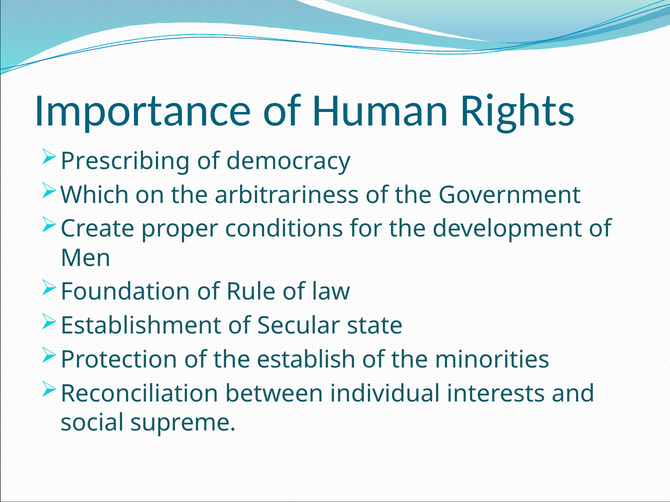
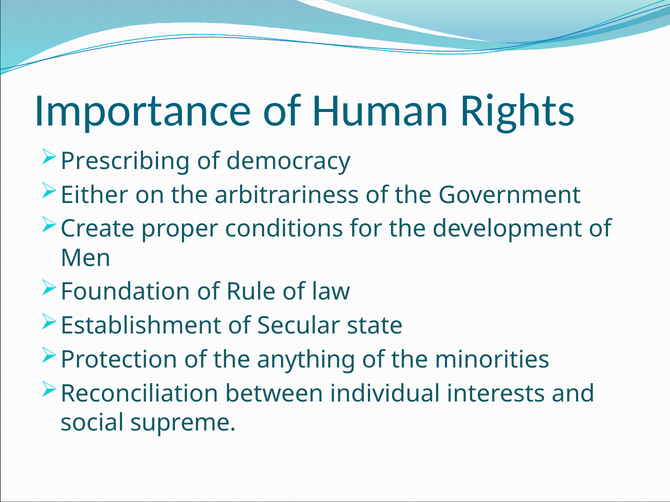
Which: Which -> Either
establish: establish -> anything
